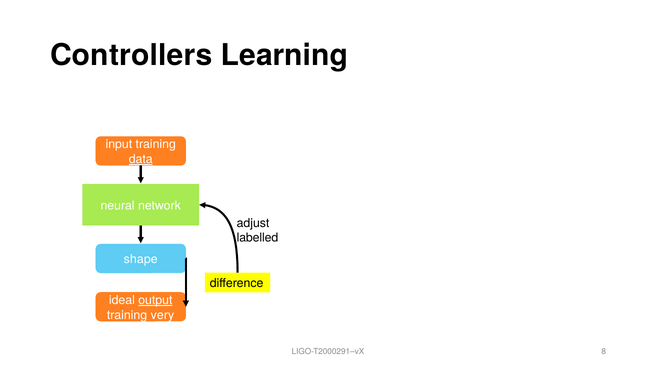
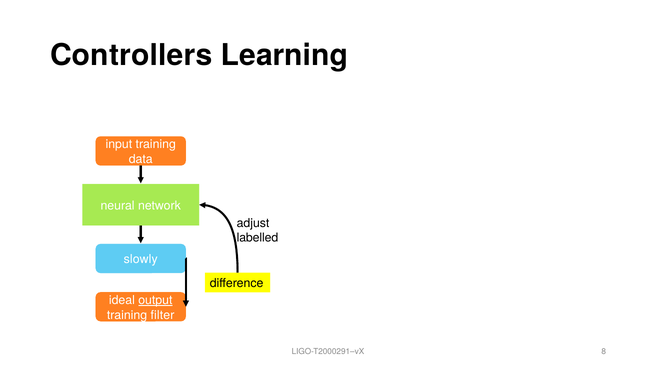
data underline: present -> none
shape: shape -> slowly
very: very -> filter
